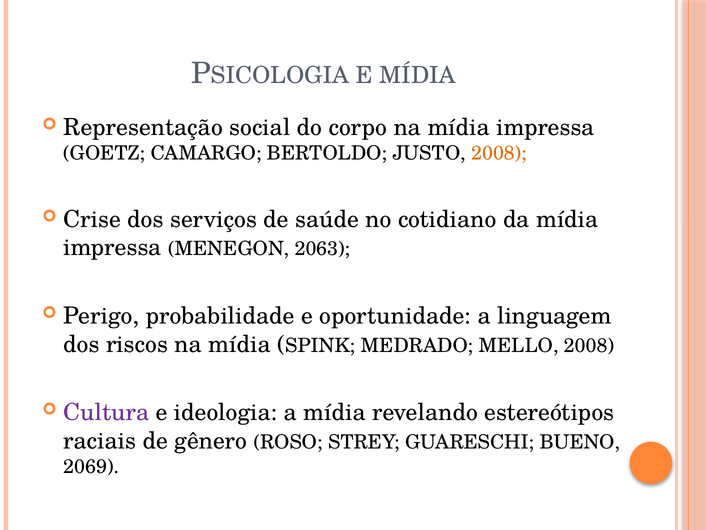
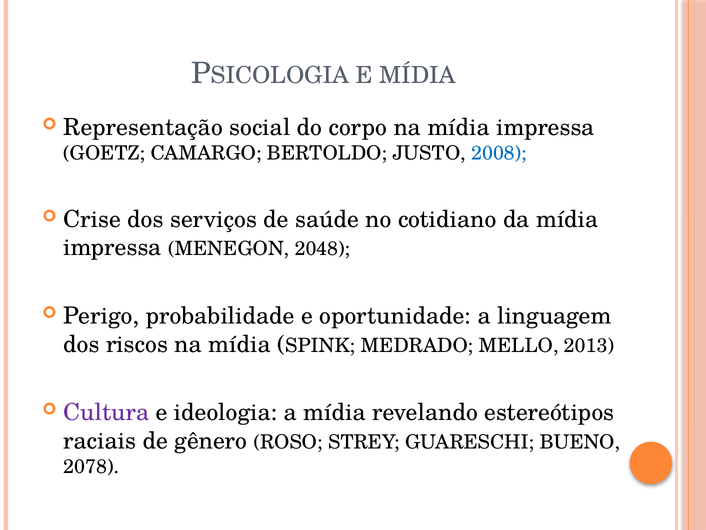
2008 at (499, 153) colour: orange -> blue
2063: 2063 -> 2048
MELLO 2008: 2008 -> 2013
2069: 2069 -> 2078
